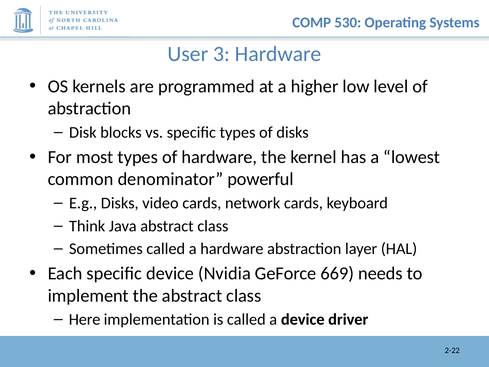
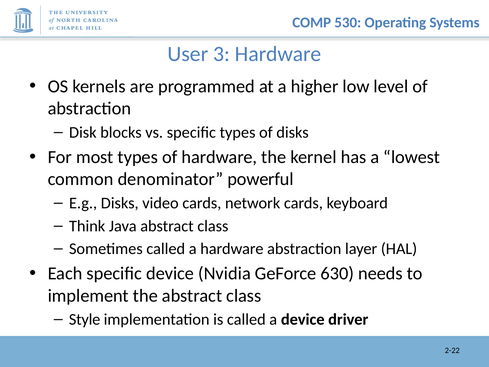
669: 669 -> 630
Here: Here -> Style
